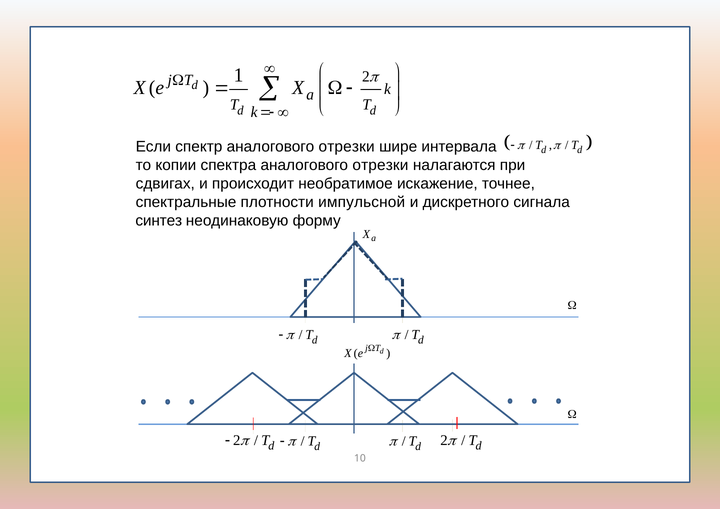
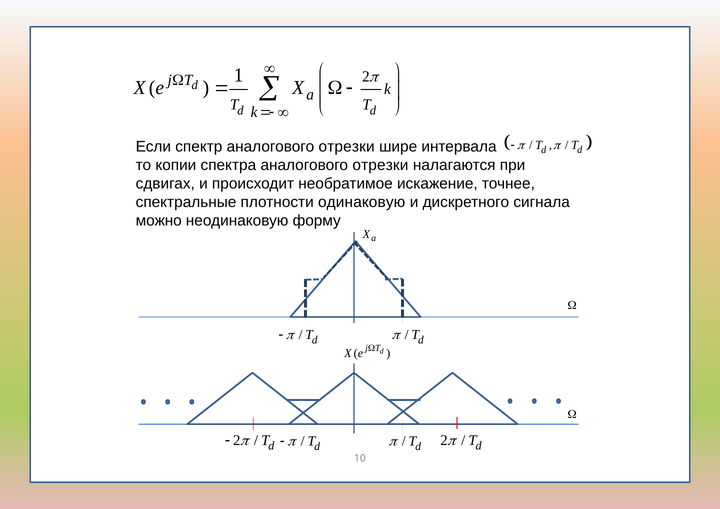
импульсной: импульсной -> одинаковую
синтез: синтез -> можно
